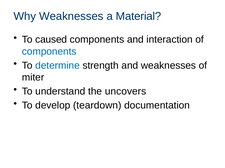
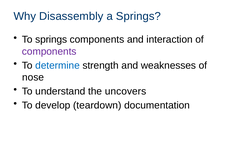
Why Weaknesses: Weaknesses -> Disassembly
a Material: Material -> Springs
To caused: caused -> springs
components at (49, 52) colour: blue -> purple
miter: miter -> nose
